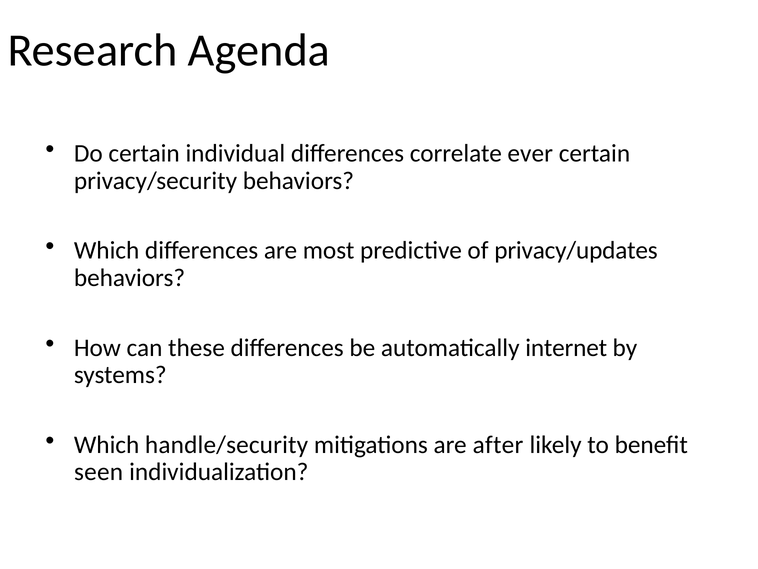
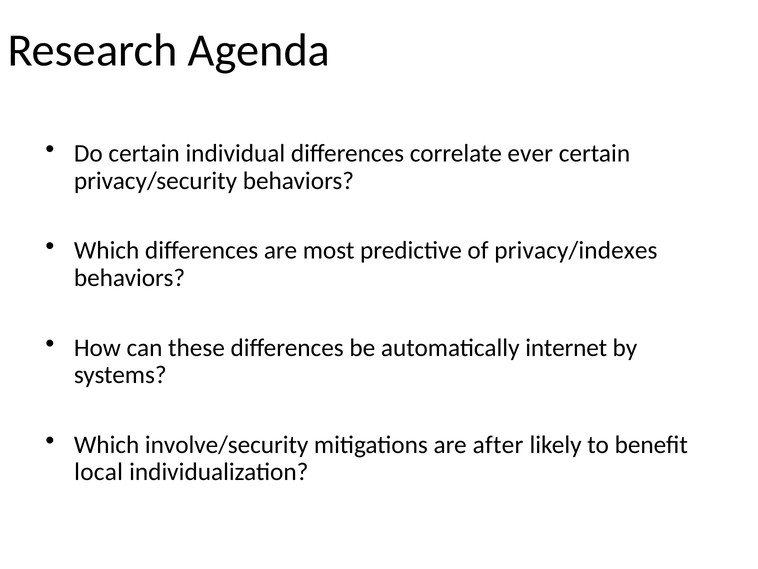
privacy/updates: privacy/updates -> privacy/indexes
handle/security: handle/security -> involve/security
seen: seen -> local
